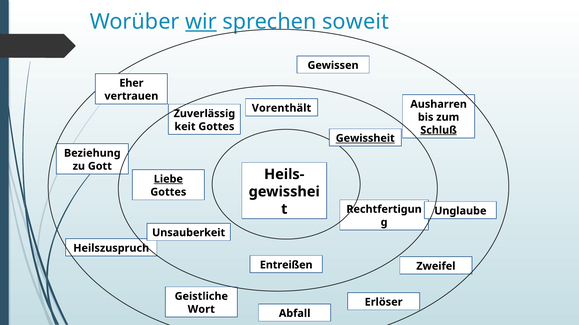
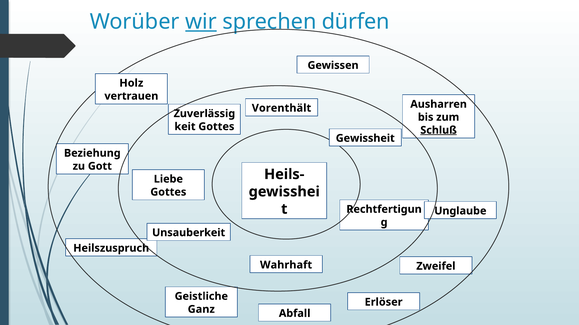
soweit: soweit -> dürfen
Eher: Eher -> Holz
Gewissheit underline: present -> none
Liebe underline: present -> none
Entreißen: Entreißen -> Wahrhaft
Wort: Wort -> Ganz
